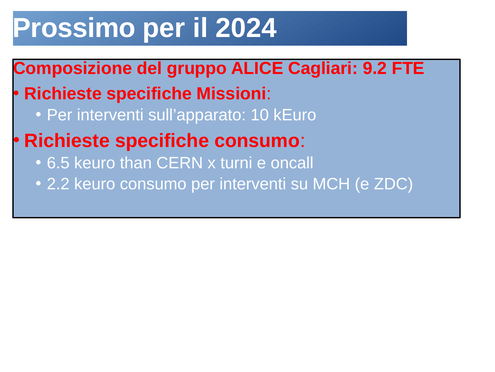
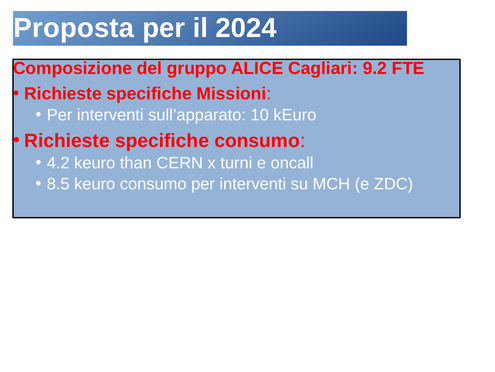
Prossimo: Prossimo -> Proposta
6.5: 6.5 -> 4.2
2.2: 2.2 -> 8.5
